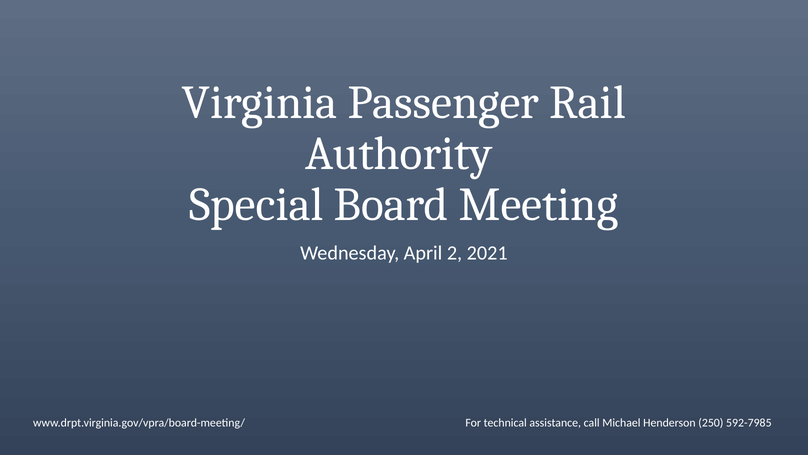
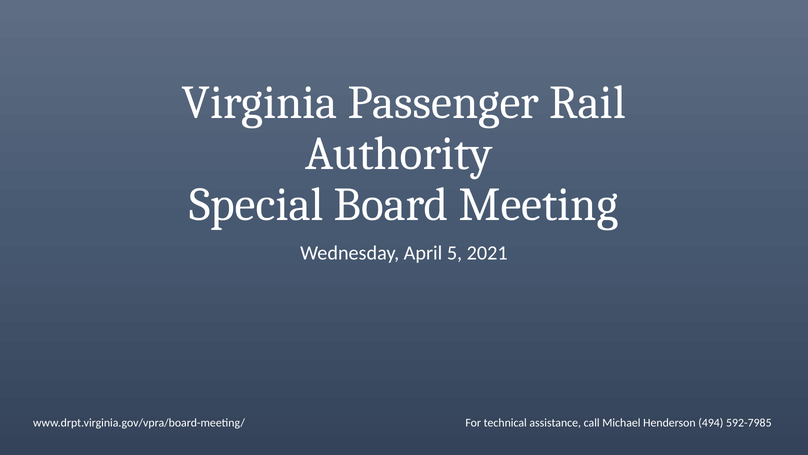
2: 2 -> 5
250: 250 -> 494
